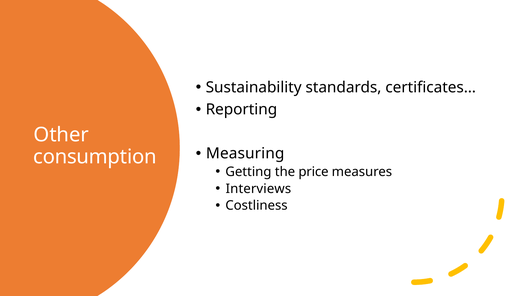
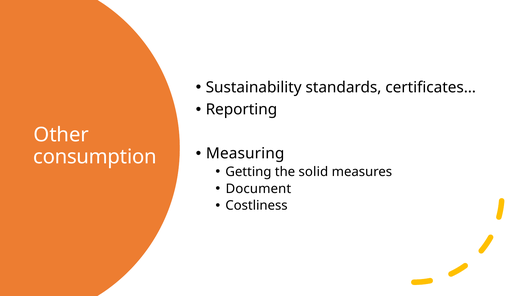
price: price -> solid
Interviews: Interviews -> Document
